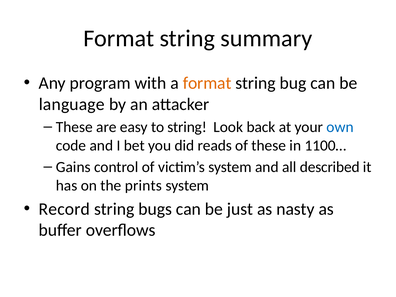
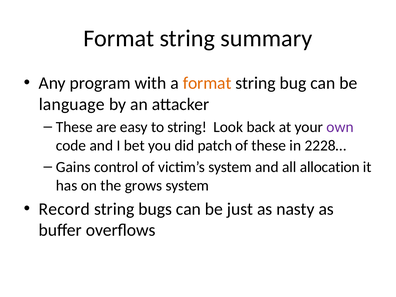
own colour: blue -> purple
reads: reads -> patch
1100…: 1100… -> 2228…
described: described -> allocation
prints: prints -> grows
